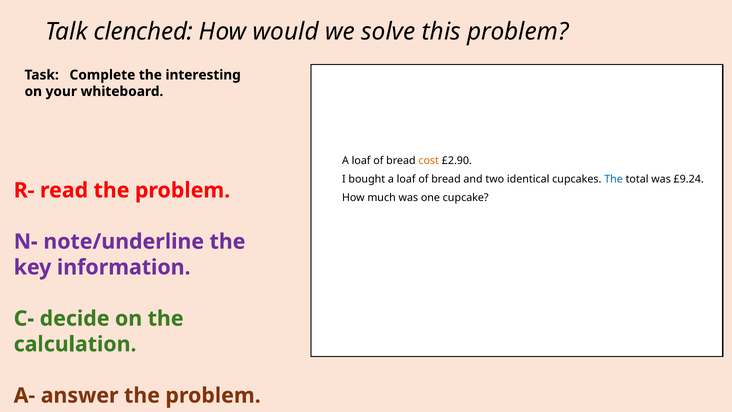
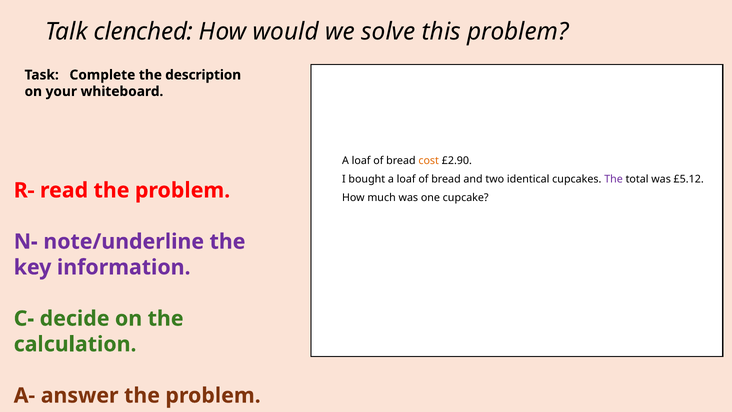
interesting: interesting -> description
The at (614, 179) colour: blue -> purple
£9.24: £9.24 -> £5.12
